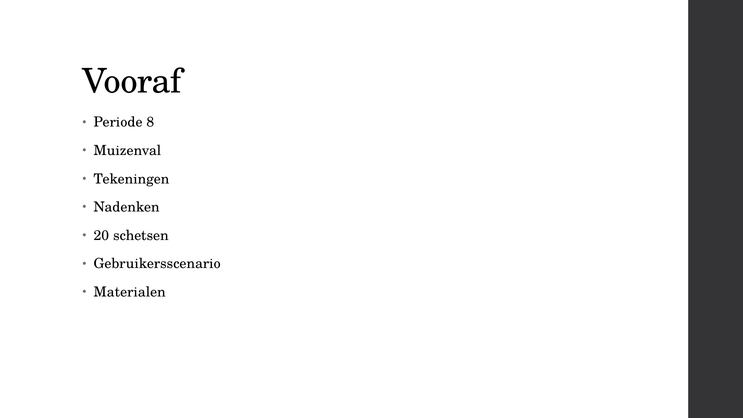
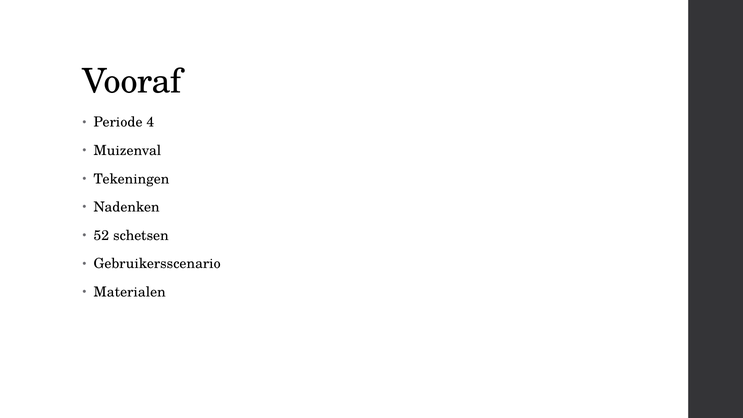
8: 8 -> 4
20: 20 -> 52
